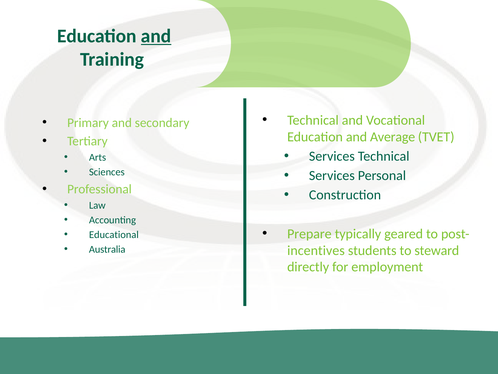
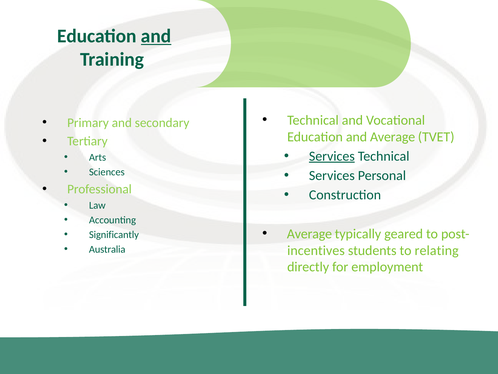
Services at (332, 156) underline: none -> present
Prepare at (309, 234): Prepare -> Average
Educational: Educational -> Significantly
steward: steward -> relating
